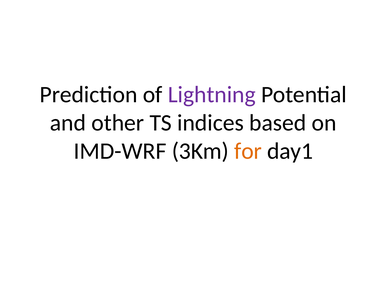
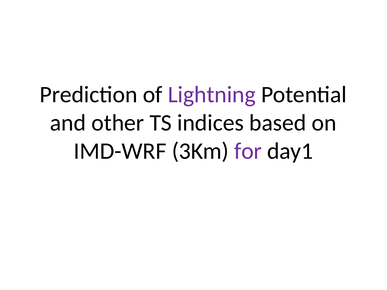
for colour: orange -> purple
